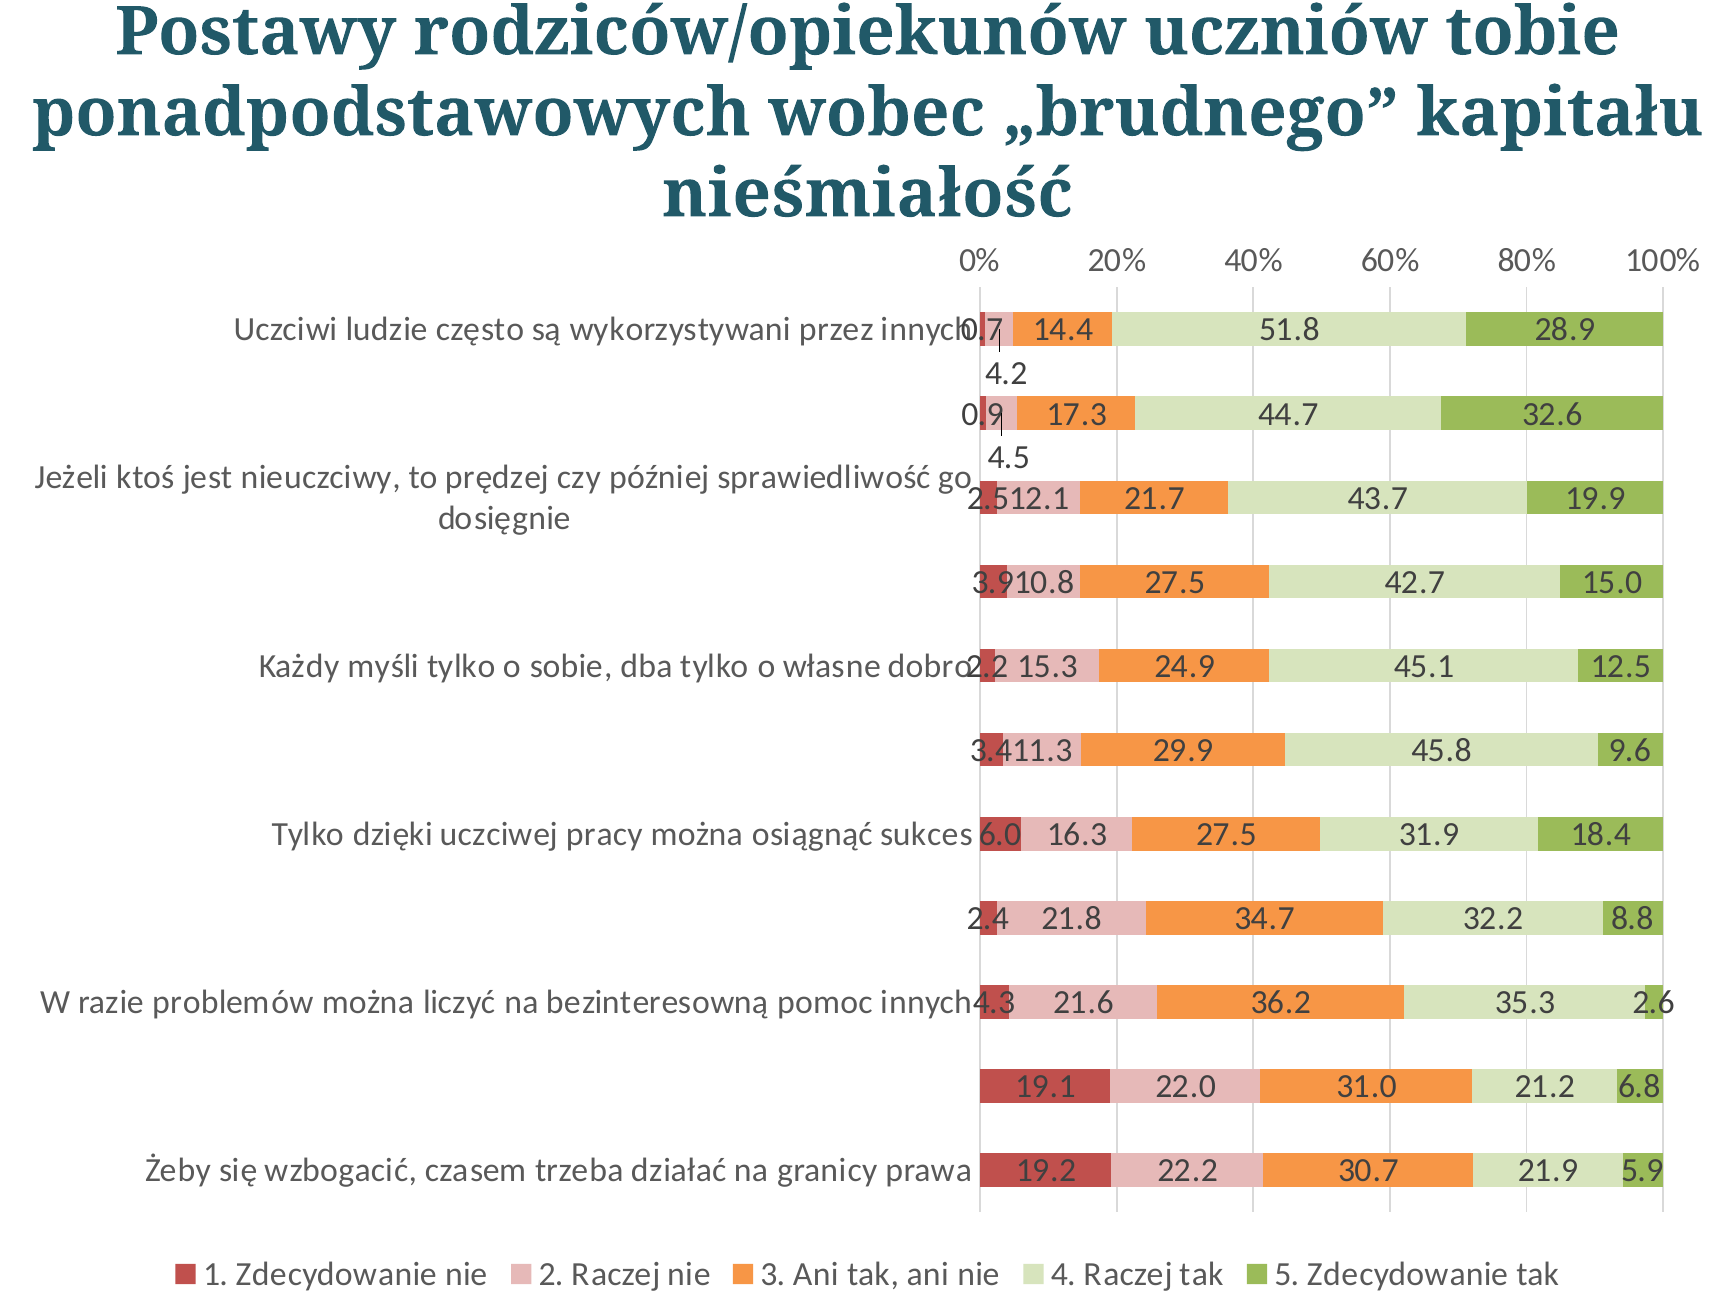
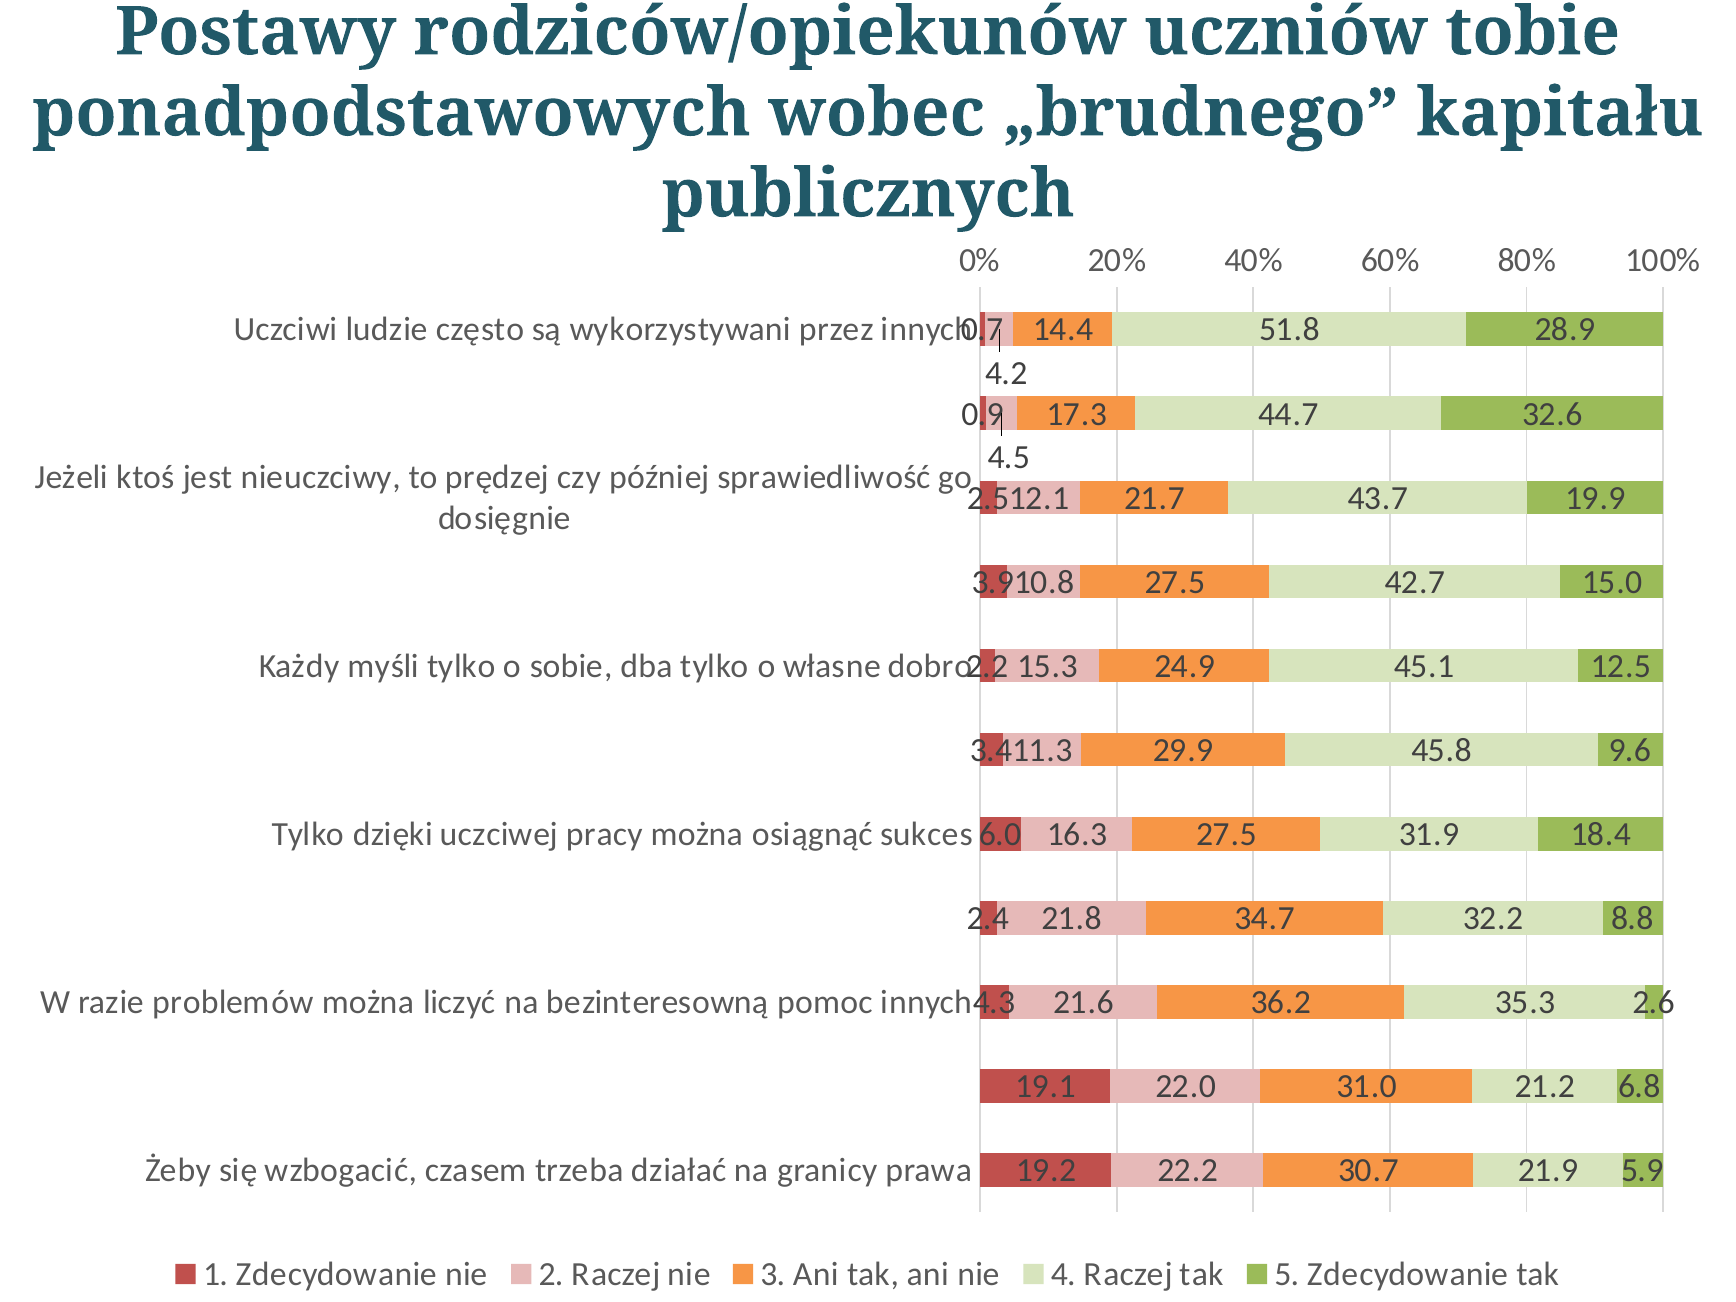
nieśmiałość: nieśmiałość -> publicznych
